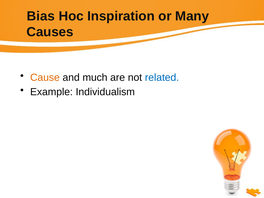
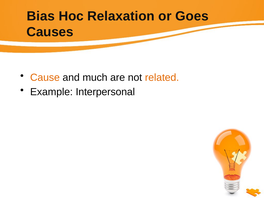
Inspiration: Inspiration -> Relaxation
Many: Many -> Goes
related colour: blue -> orange
Individualism: Individualism -> Interpersonal
